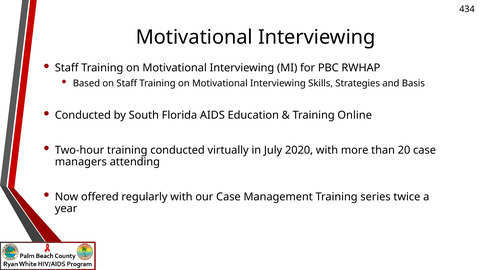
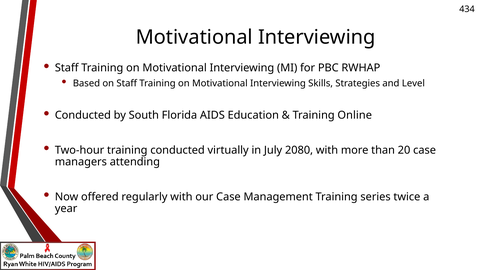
Basis: Basis -> Level
2020: 2020 -> 2080
